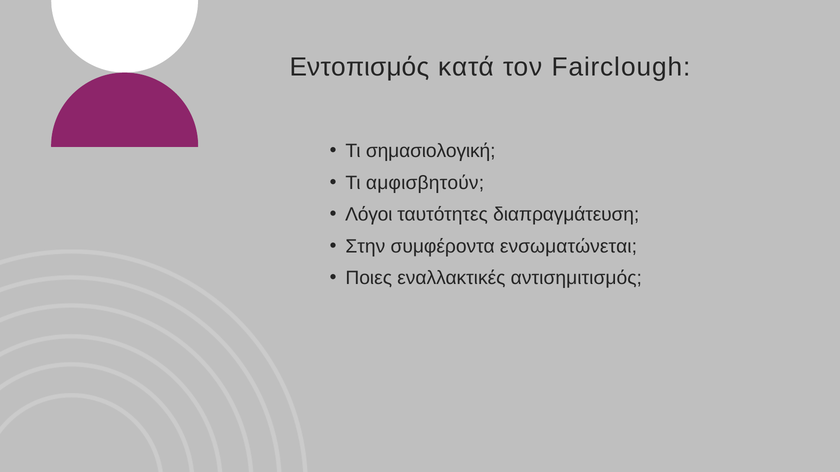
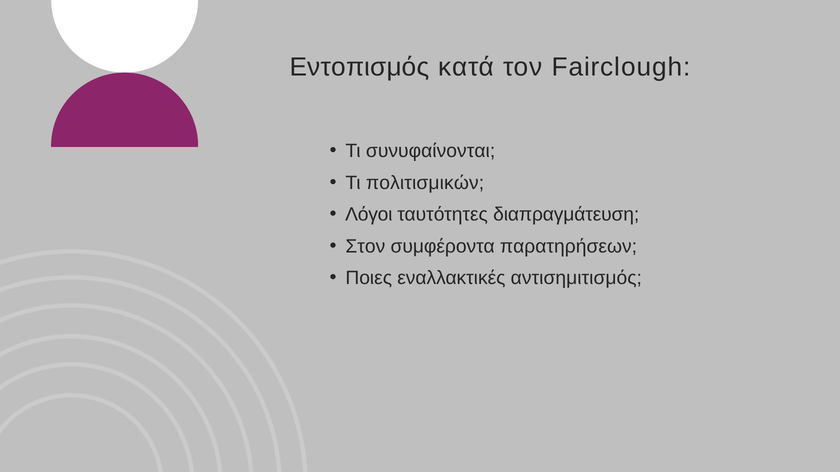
σημασιολογική: σημασιολογική -> συνυφαίνονται
αμφισβητούν: αμφισβητούν -> πολιτισμικών
Στην: Στην -> Στον
ενσωματώνεται: ενσωματώνεται -> παρατηρήσεων
